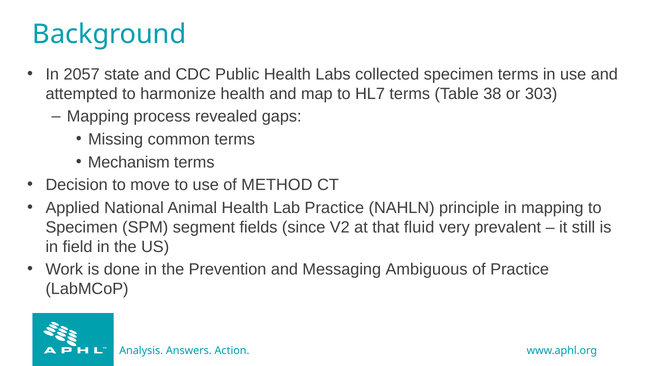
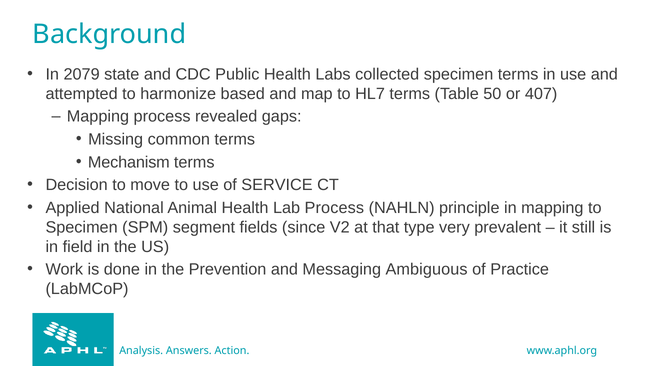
2057: 2057 -> 2079
harmonize health: health -> based
38: 38 -> 50
303: 303 -> 407
METHOD: METHOD -> SERVICE
Lab Practice: Practice -> Process
fluid: fluid -> type
